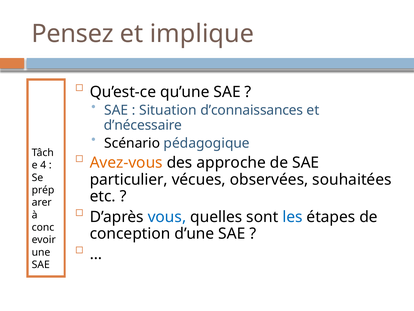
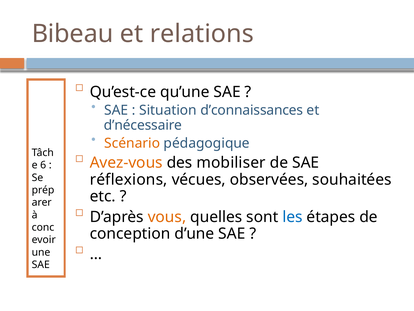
Pensez: Pensez -> Bibeau
implique: implique -> relations
Scénario colour: black -> orange
approche: approche -> mobiliser
4: 4 -> 6
particulier: particulier -> réflexions
vous colour: blue -> orange
